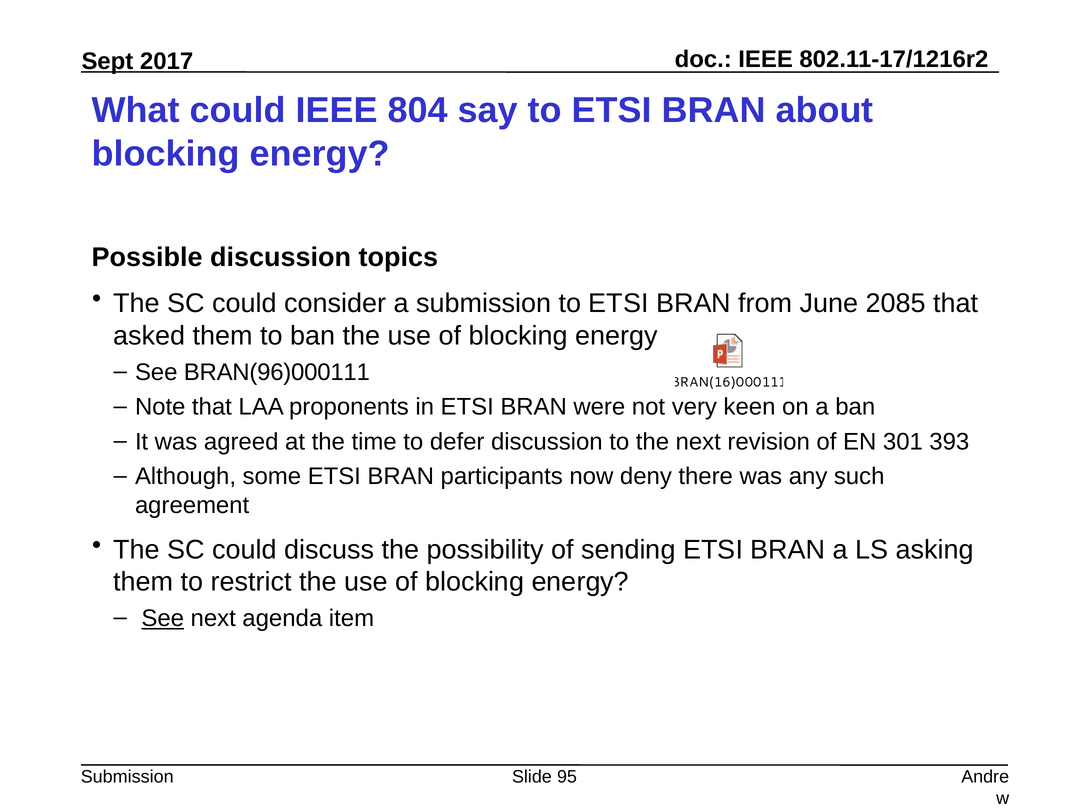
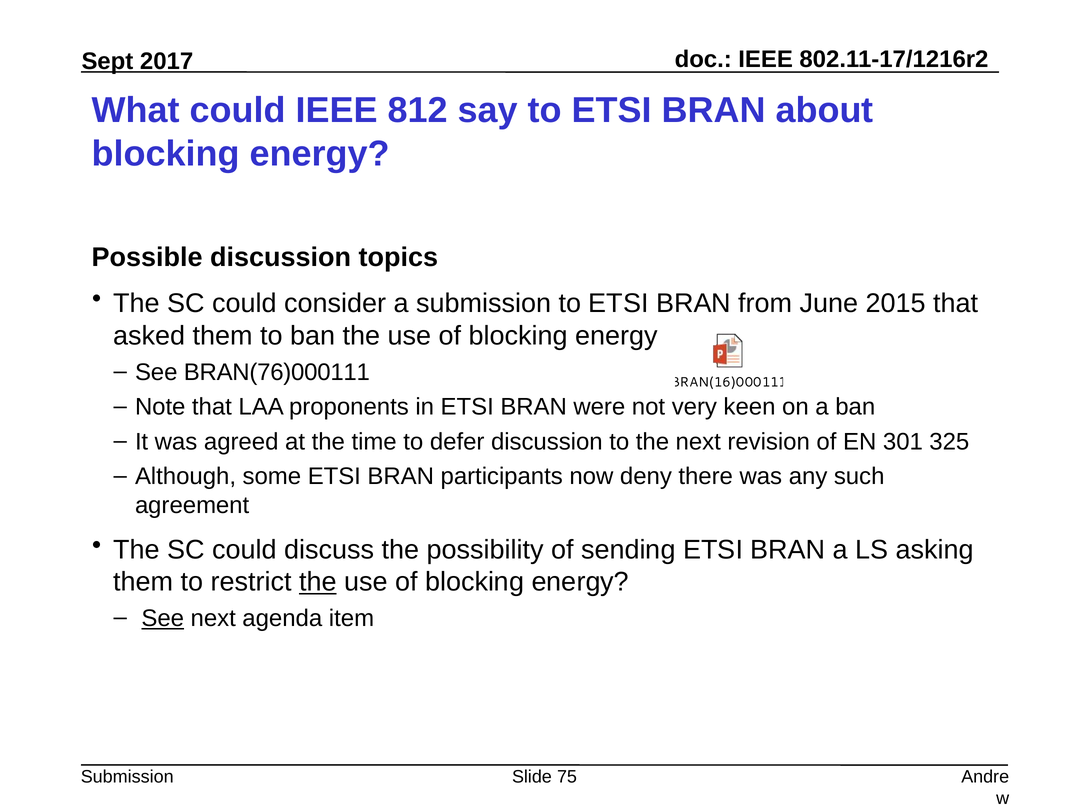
804: 804 -> 812
2085: 2085 -> 2015
BRAN(96)000111: BRAN(96)000111 -> BRAN(76)000111
393: 393 -> 325
the at (318, 582) underline: none -> present
95: 95 -> 75
